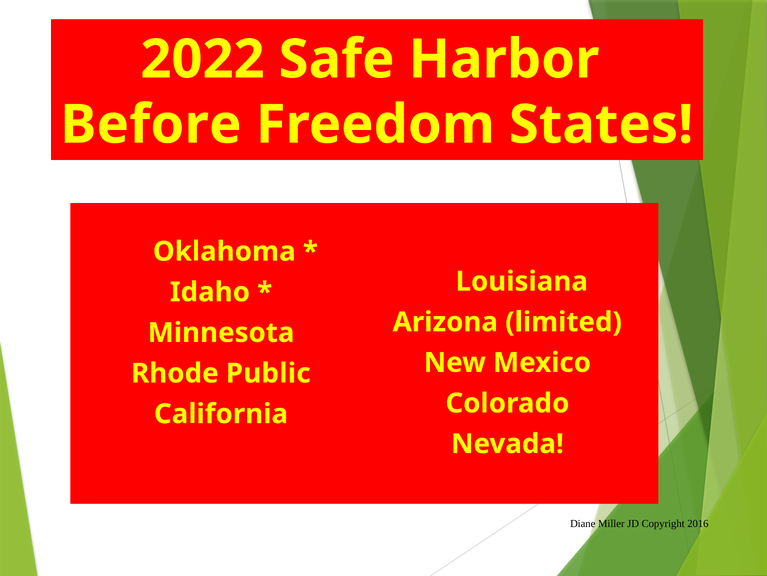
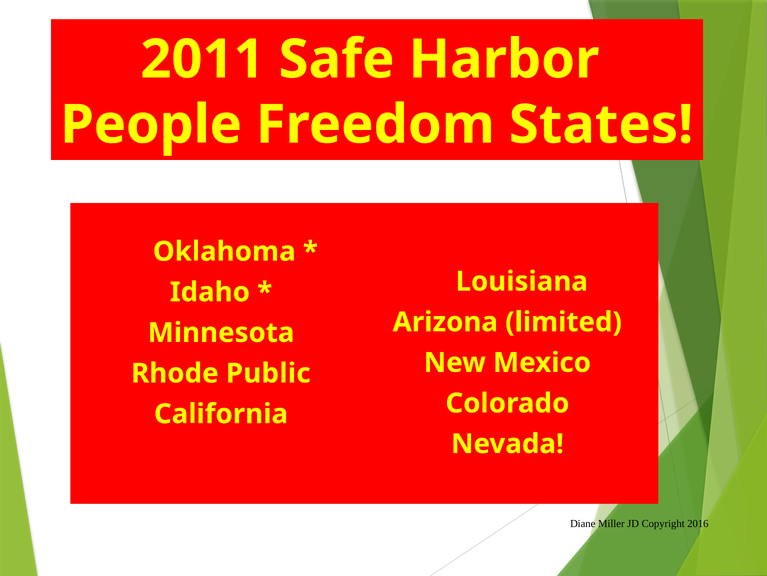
2022: 2022 -> 2011
Before: Before -> People
